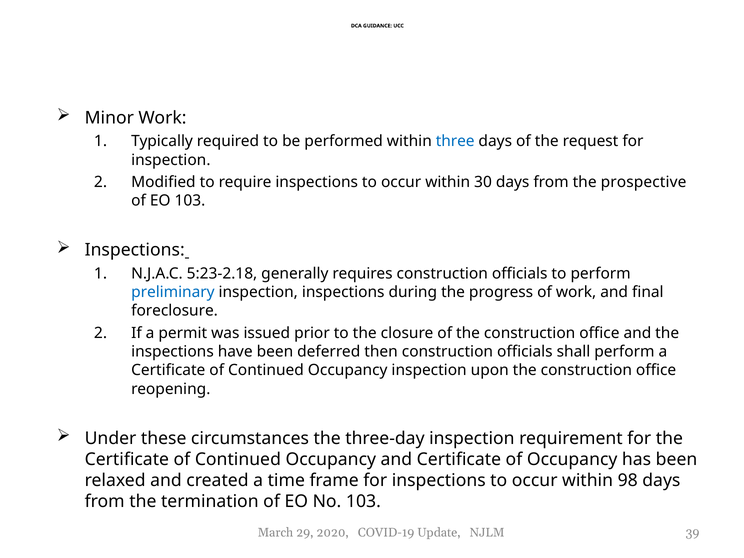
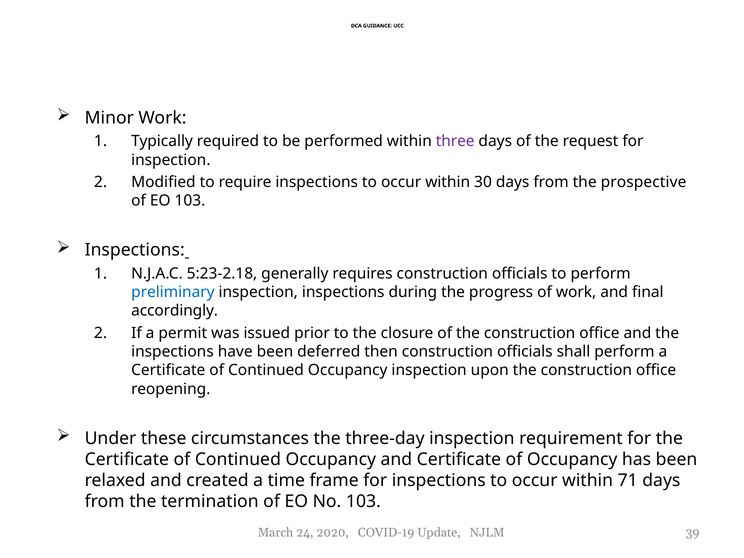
three colour: blue -> purple
foreclosure: foreclosure -> accordingly
98: 98 -> 71
29: 29 -> 24
